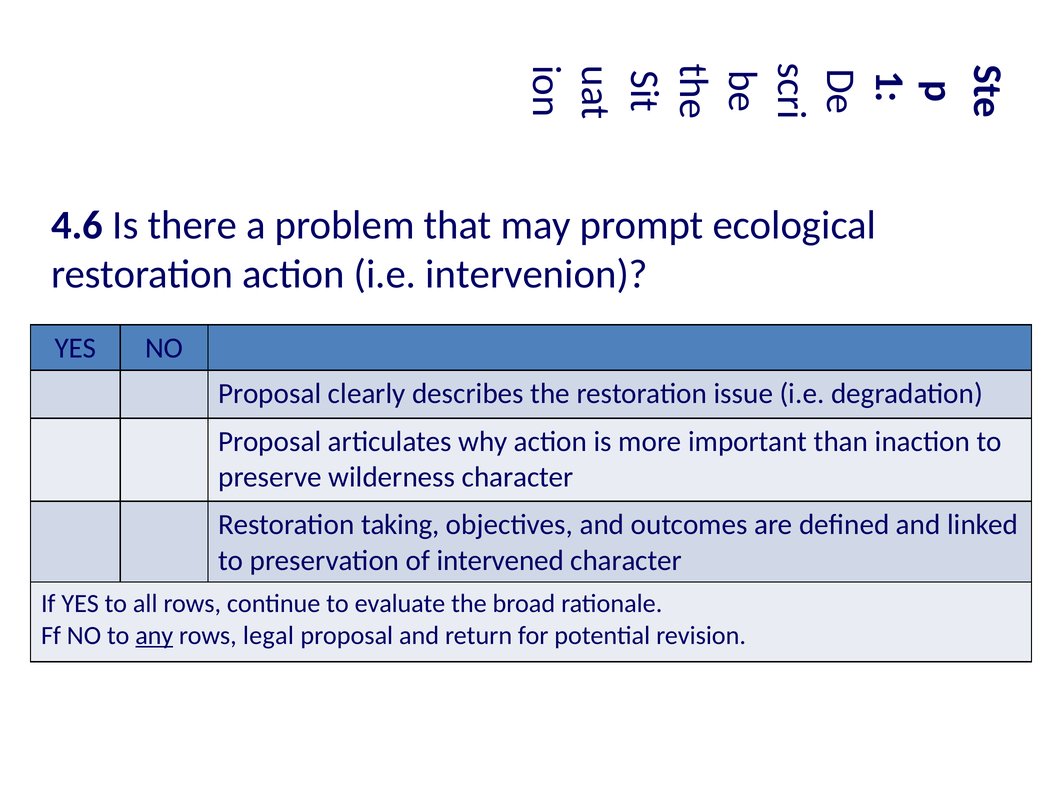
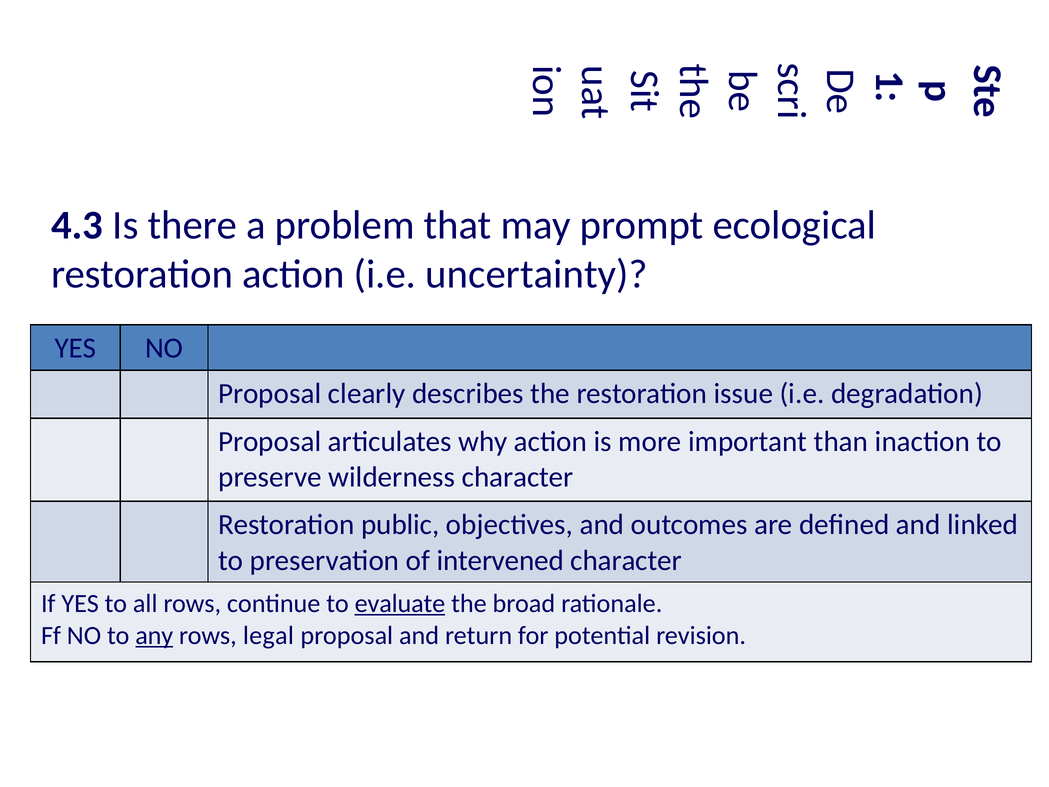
4.6: 4.6 -> 4.3
intervenion: intervenion -> uncertainty
taking: taking -> public
evaluate underline: none -> present
